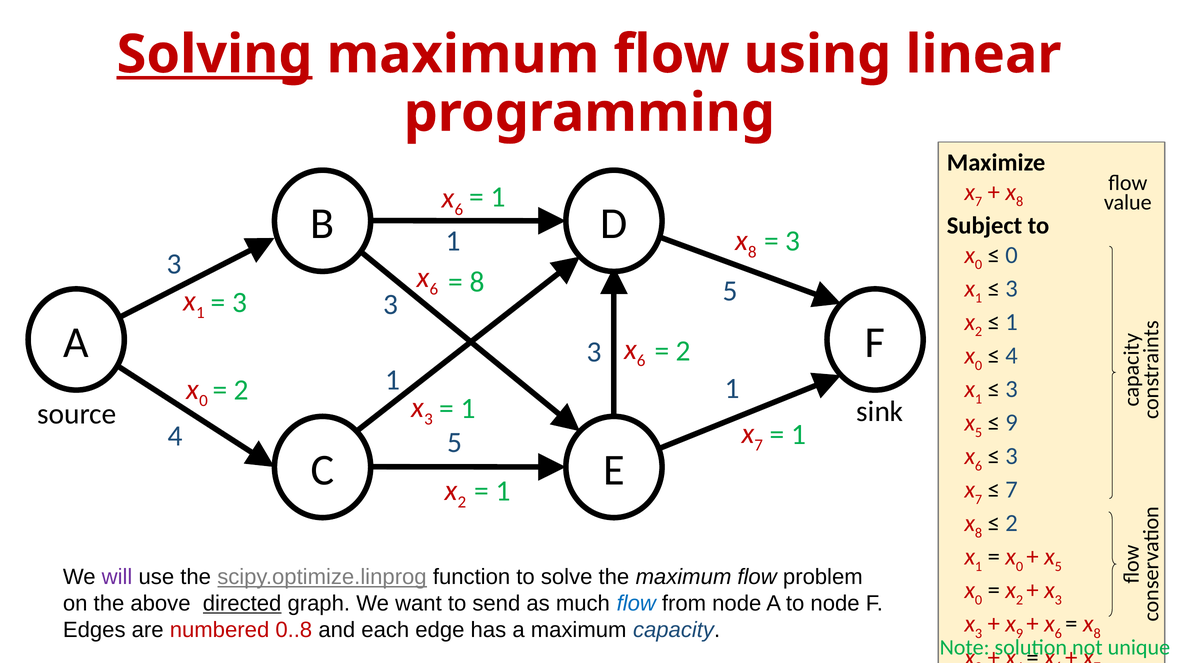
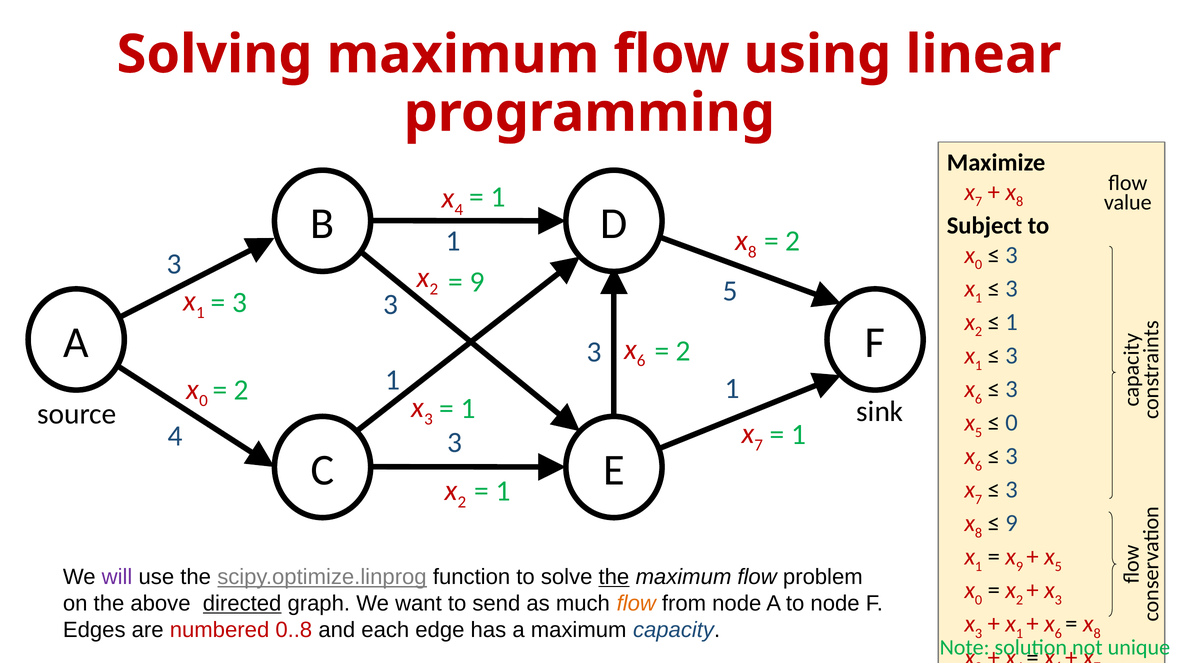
Solving underline: present -> none
6 at (459, 210): 6 -> 4
3 at (793, 241): 3 -> 2
0 at (1012, 255): 0 -> 3
6 at (434, 289): 6 -> 2
8 at (477, 282): 8 -> 9
0 at (979, 365): 0 -> 1
4 at (1012, 356): 4 -> 3
1 at (979, 399): 1 -> 6
9 at (1012, 423): 9 -> 0
4 5: 5 -> 3
7 at (1012, 490): 7 -> 3
2 at (1012, 523): 2 -> 9
0 at (1020, 567): 0 -> 9
the at (614, 577) underline: none -> present
flow at (636, 604) colour: blue -> orange
9 at (1020, 634): 9 -> 1
